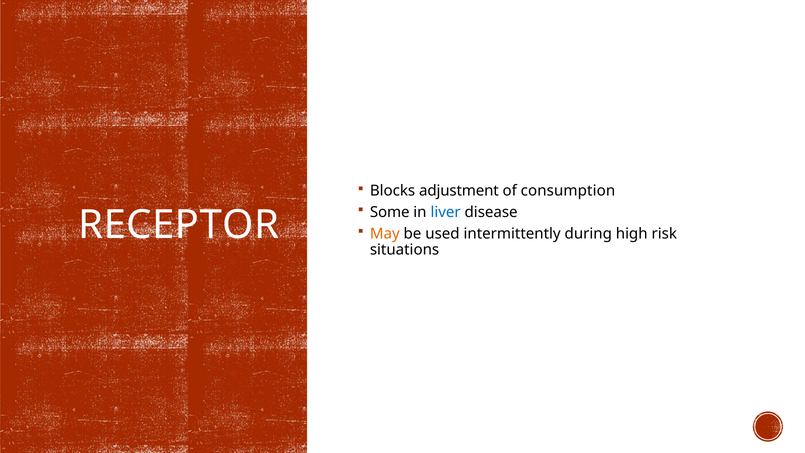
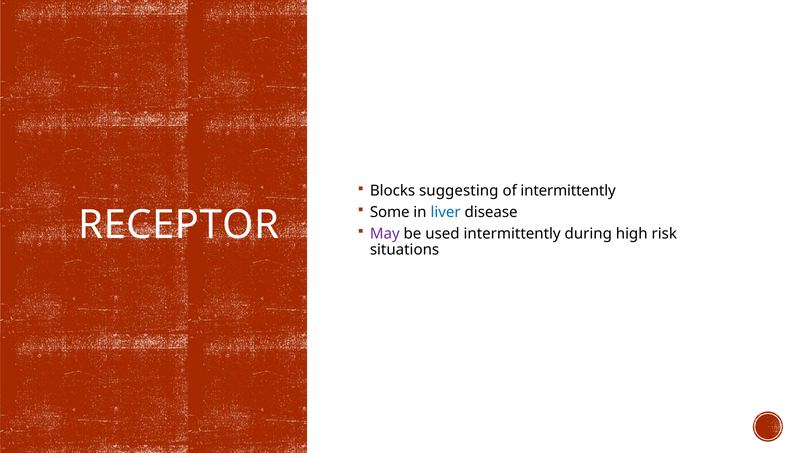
adjustment: adjustment -> suggesting
of consumption: consumption -> intermittently
May colour: orange -> purple
